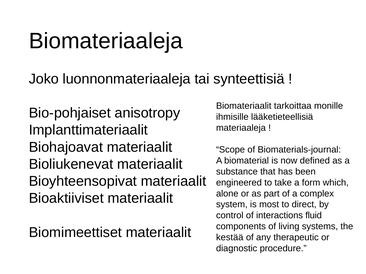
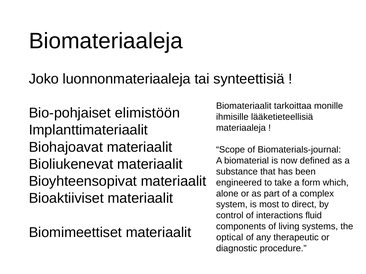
anisotropy: anisotropy -> elimistöön
kestää: kestää -> optical
